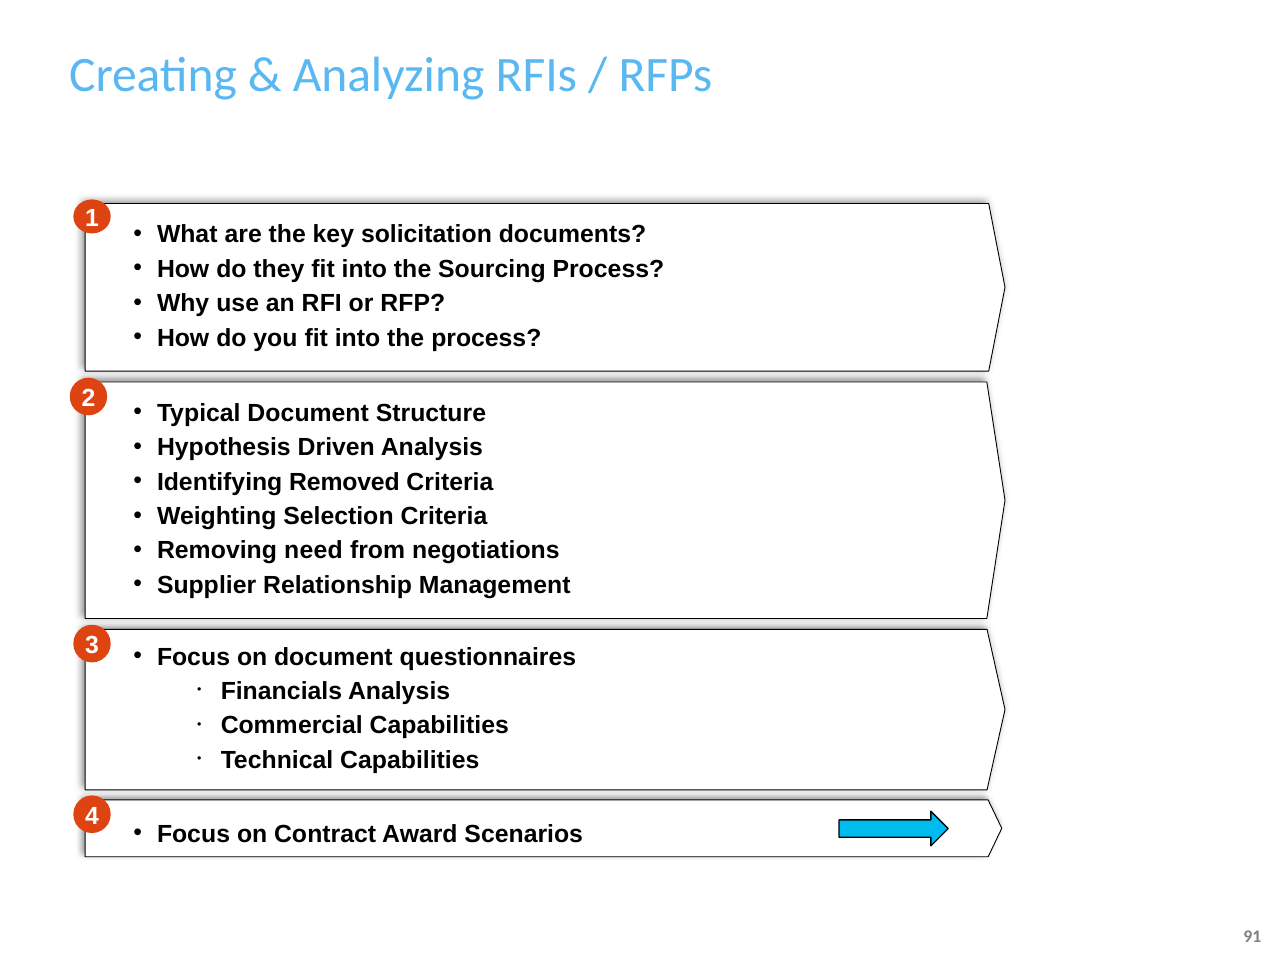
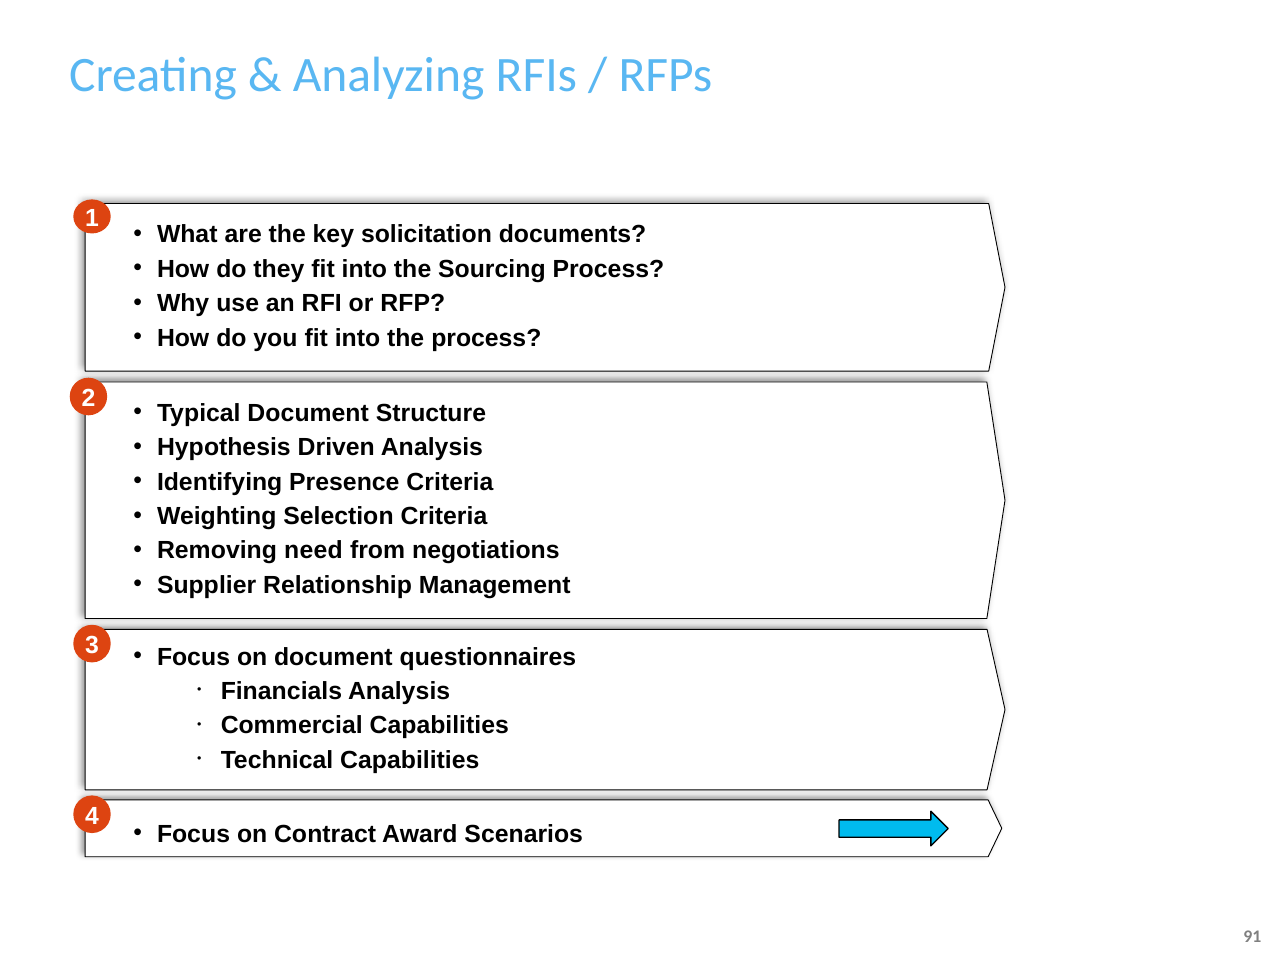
Removed: Removed -> Presence
